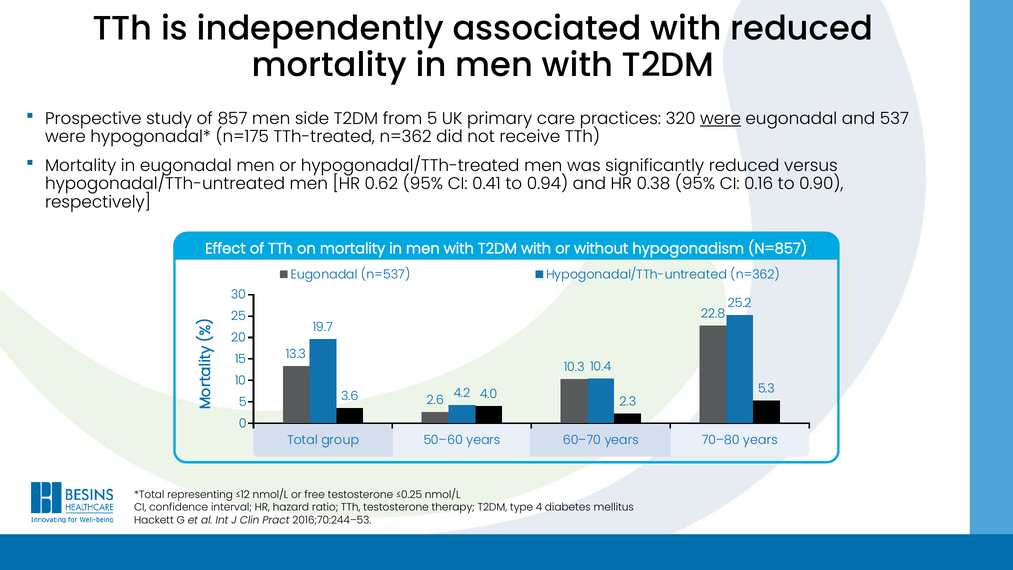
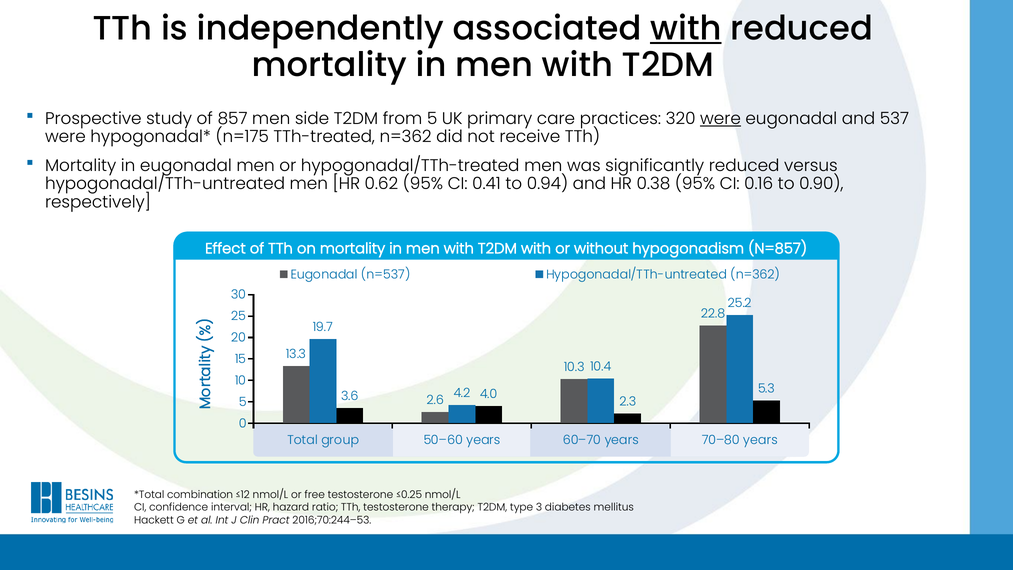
with at (686, 28) underline: none -> present
representing: representing -> combination
4: 4 -> 3
